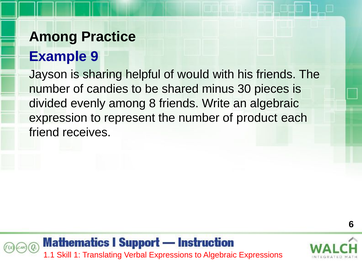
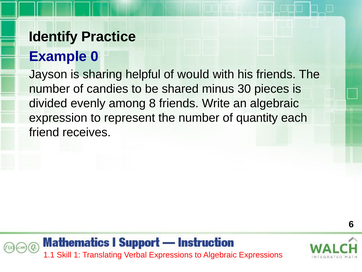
Among at (53, 37): Among -> Identify
9: 9 -> 0
product: product -> quantity
